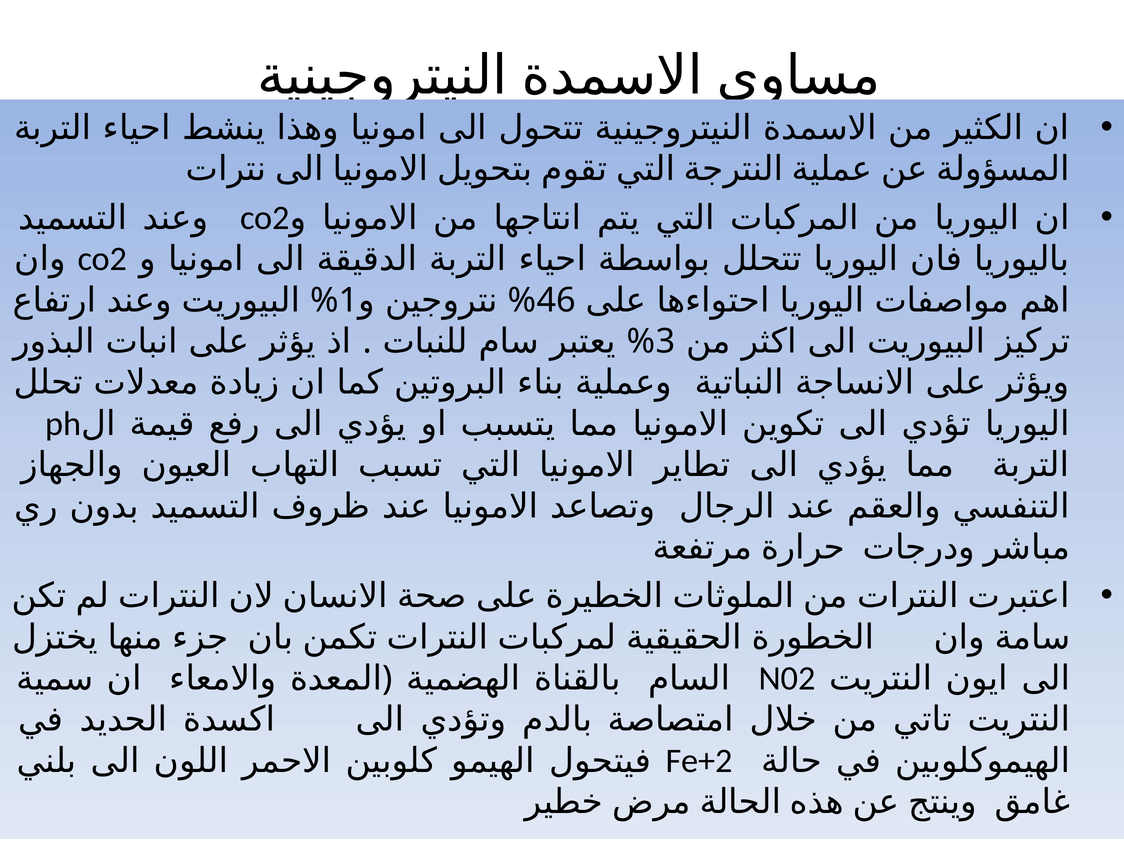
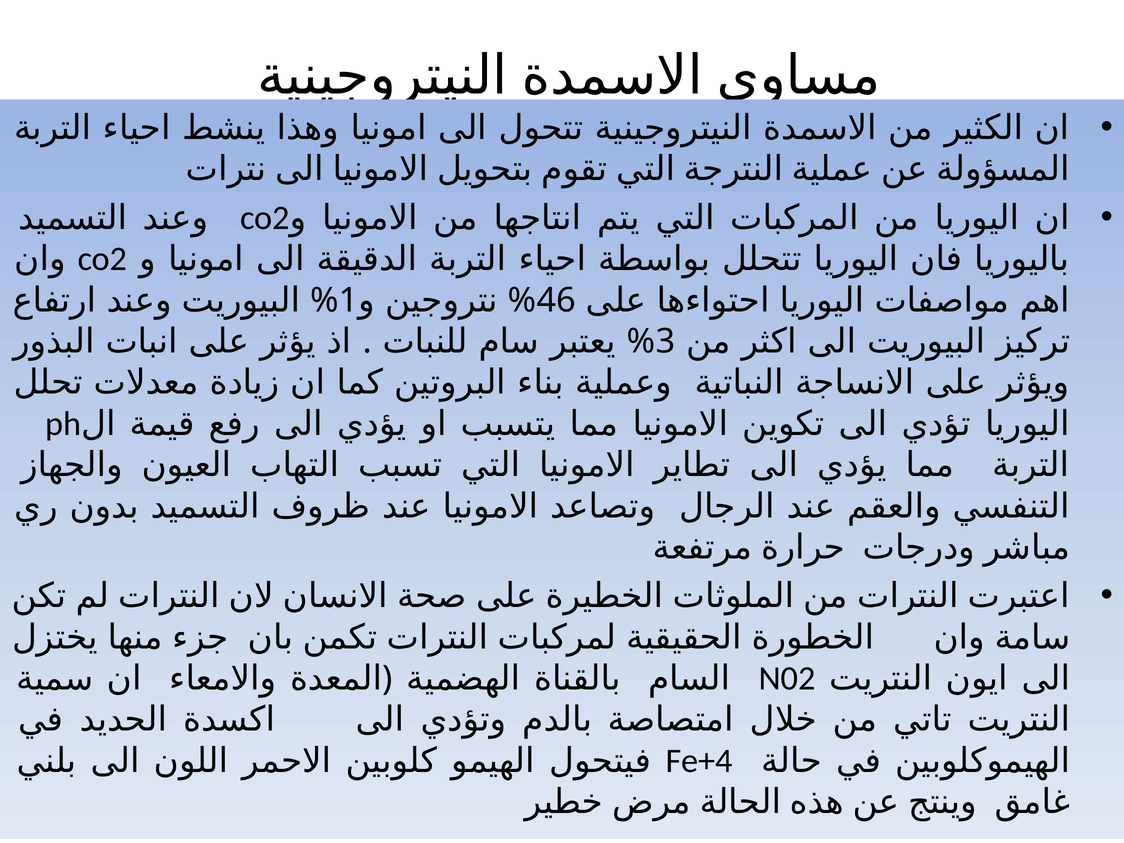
Fe+2: Fe+2 -> Fe+4
